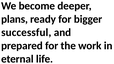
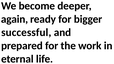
plans: plans -> again
